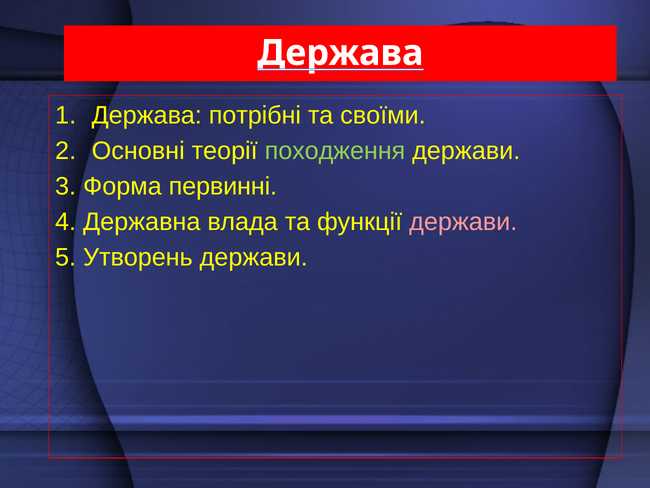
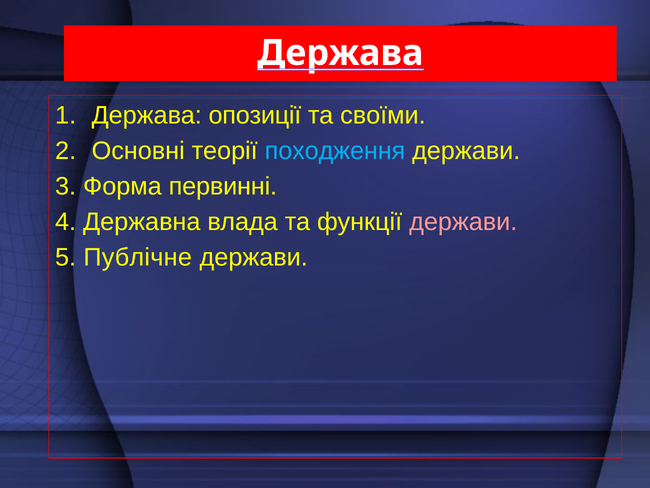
потрібні: потрібні -> опозиції
походження colour: light green -> light blue
Утворень: Утворень -> Публічне
